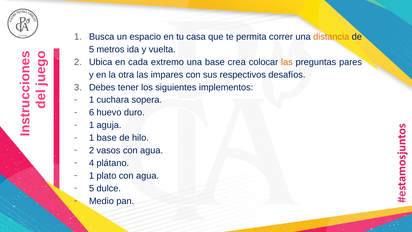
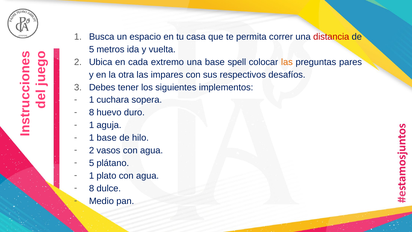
distancia colour: orange -> red
crea: crea -> spell
6 at (92, 112): 6 -> 8
4 at (92, 163): 4 -> 5
5 at (92, 188): 5 -> 8
